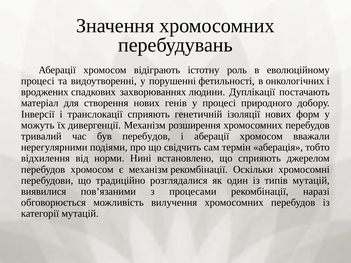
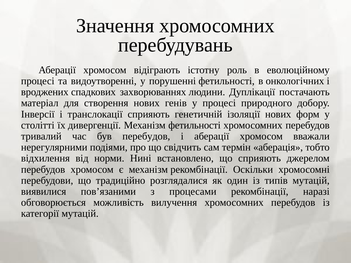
можуть: можуть -> столітті
Механізм розширення: розширення -> фетильності
